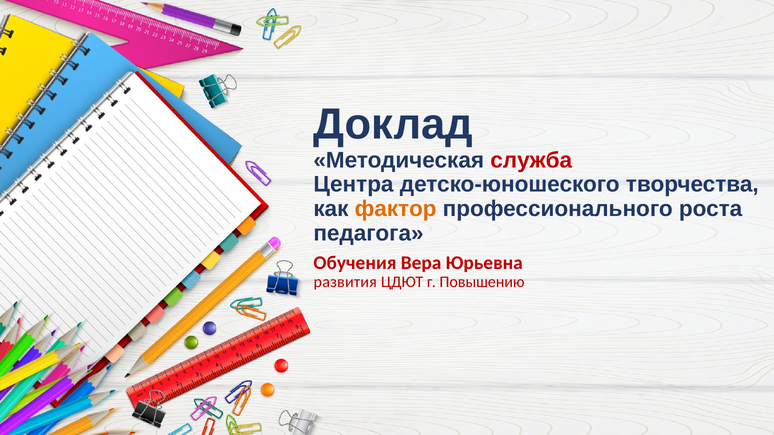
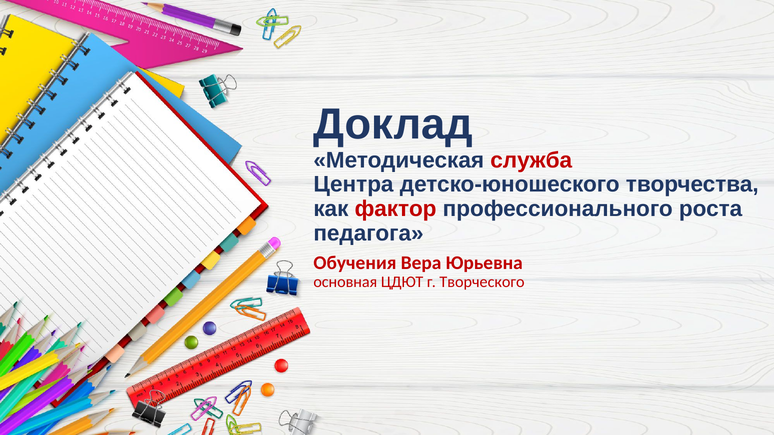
фактор colour: orange -> red
развития: развития -> основная
Повышению: Повышению -> Творческого
